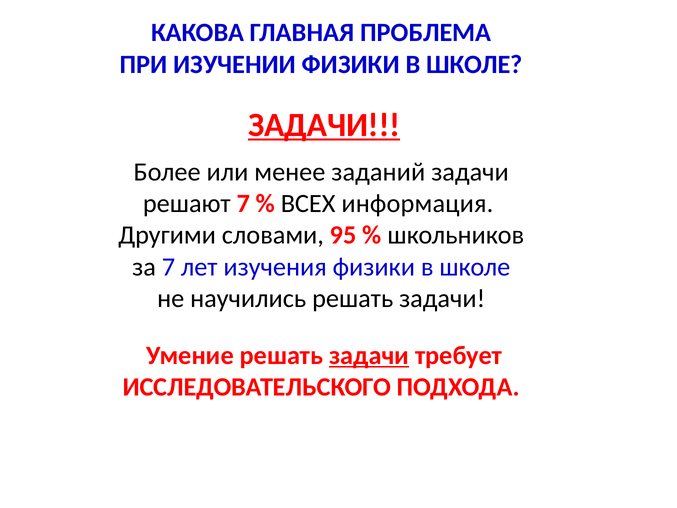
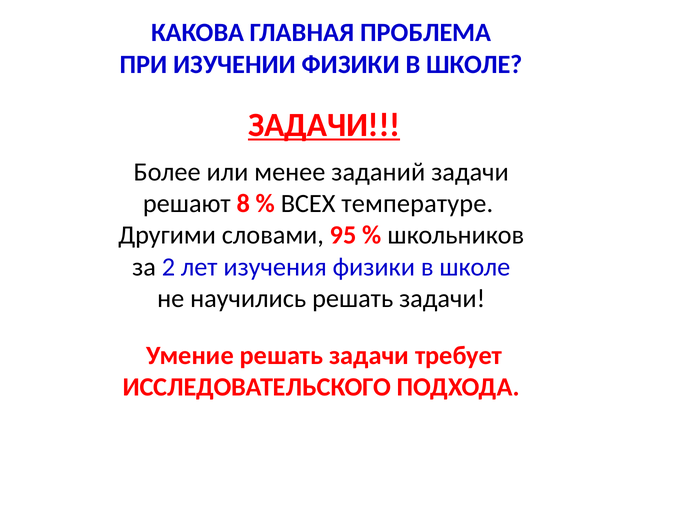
решают 7: 7 -> 8
информация: информация -> температуре
за 7: 7 -> 2
задачи at (369, 355) underline: present -> none
